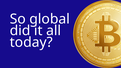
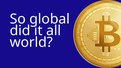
today: today -> world
